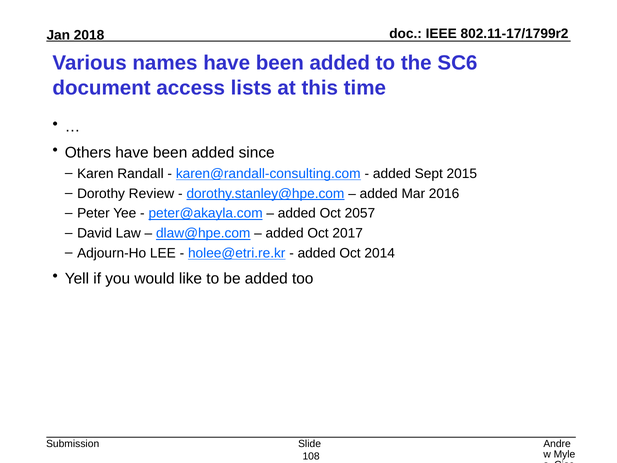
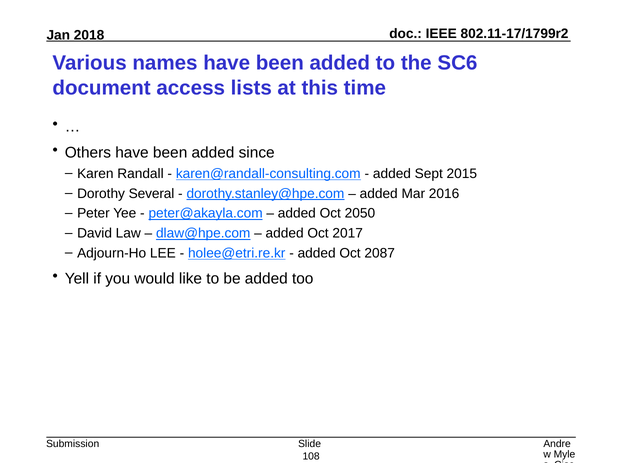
Review: Review -> Several
2057: 2057 -> 2050
2014: 2014 -> 2087
